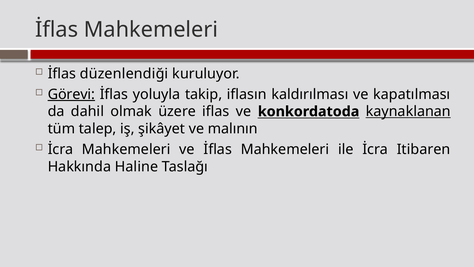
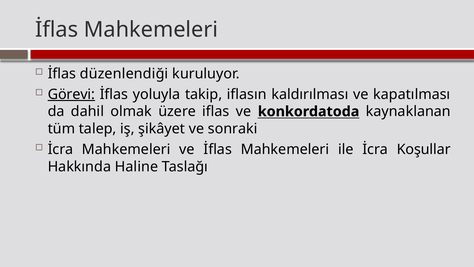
kaynaklanan underline: present -> none
malının: malının -> sonraki
Itibaren: Itibaren -> Koşullar
